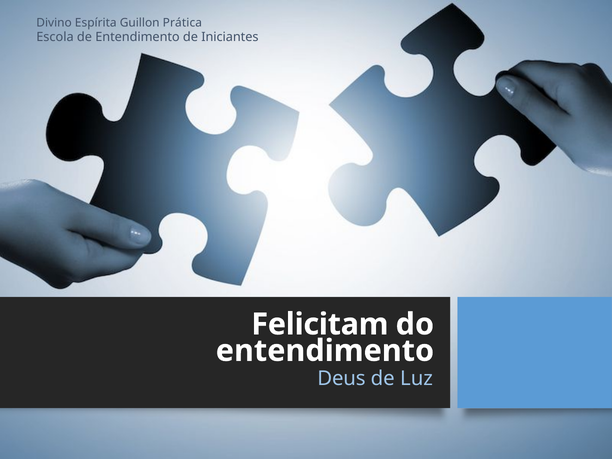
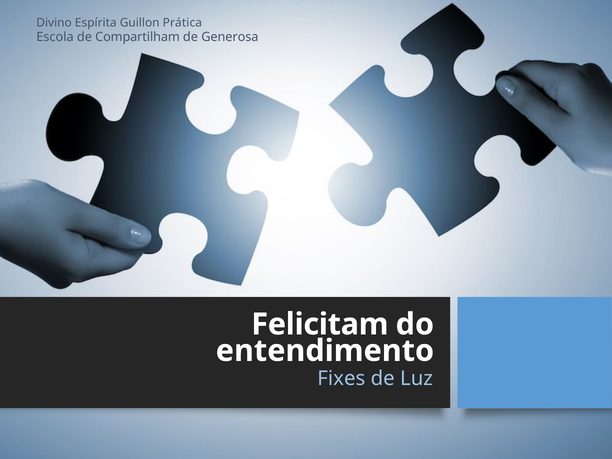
de Entendimento: Entendimento -> Compartilham
Iniciantes: Iniciantes -> Generosa
Deus: Deus -> Fixes
